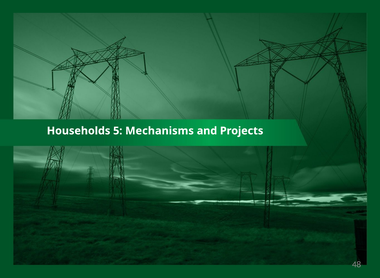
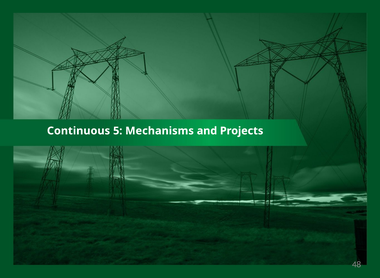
Households: Households -> Continuous
